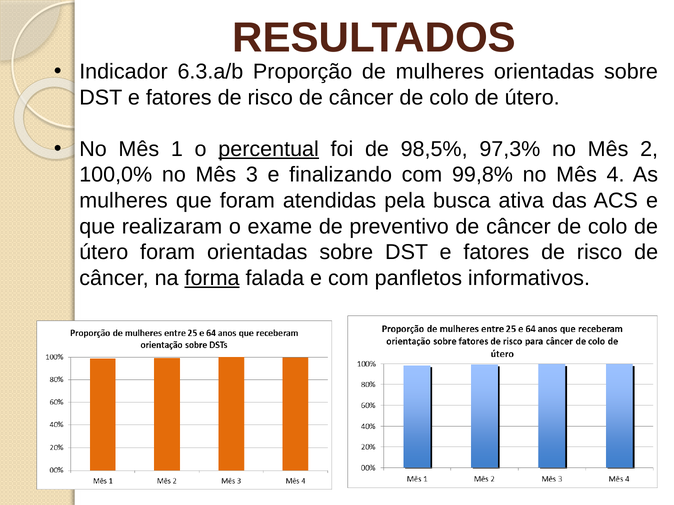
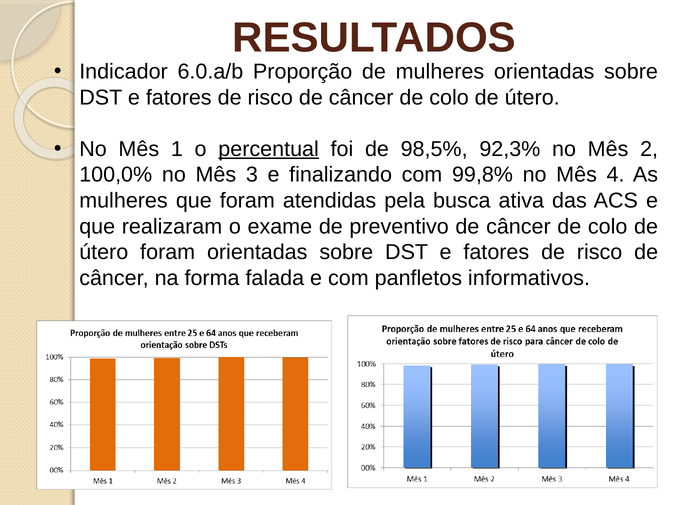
6.3.a/b: 6.3.a/b -> 6.0.a/b
97,3%: 97,3% -> 92,3%
forma underline: present -> none
